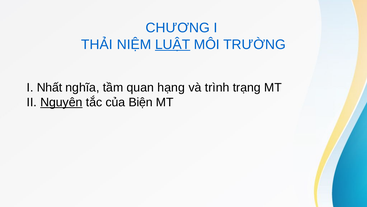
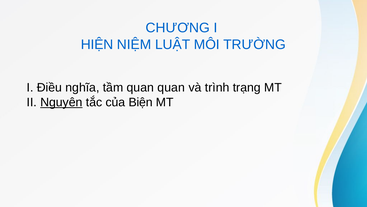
THẢI: THẢI -> HIỆN
LUẬT underline: present -> none
Nhất: Nhất -> Điều
quan hạng: hạng -> quan
